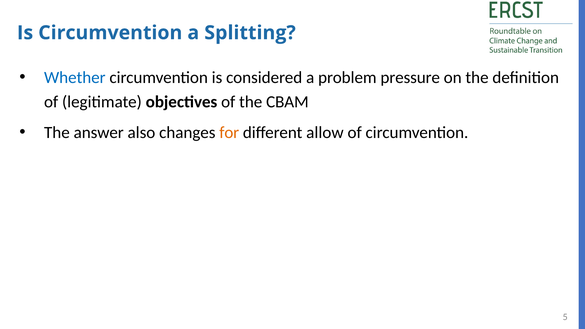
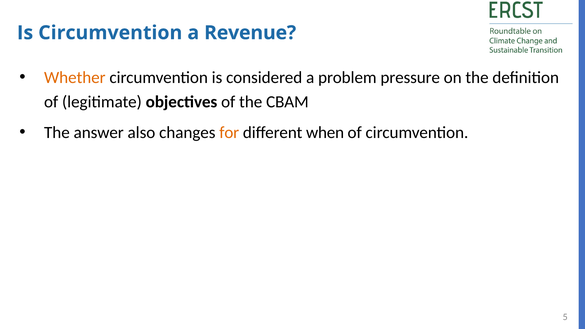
Splitting: Splitting -> Revenue
Whether colour: blue -> orange
allow: allow -> when
